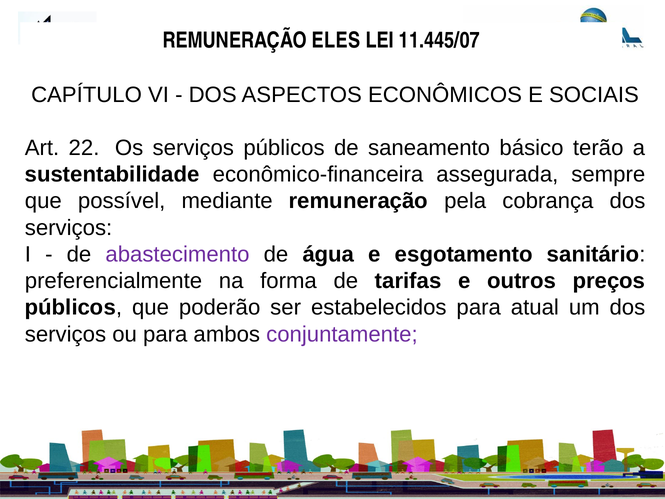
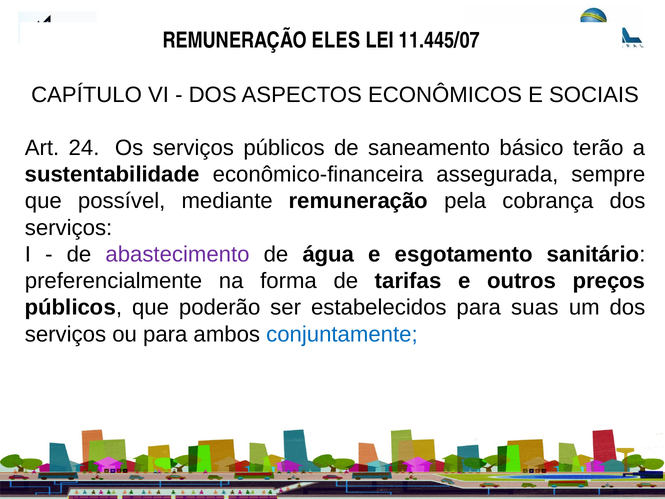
22: 22 -> 24
atual: atual -> suas
conjuntamente colour: purple -> blue
